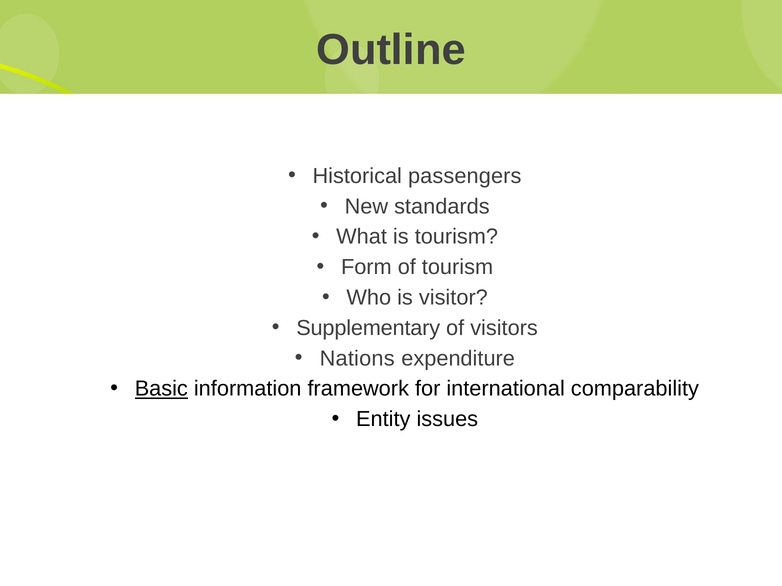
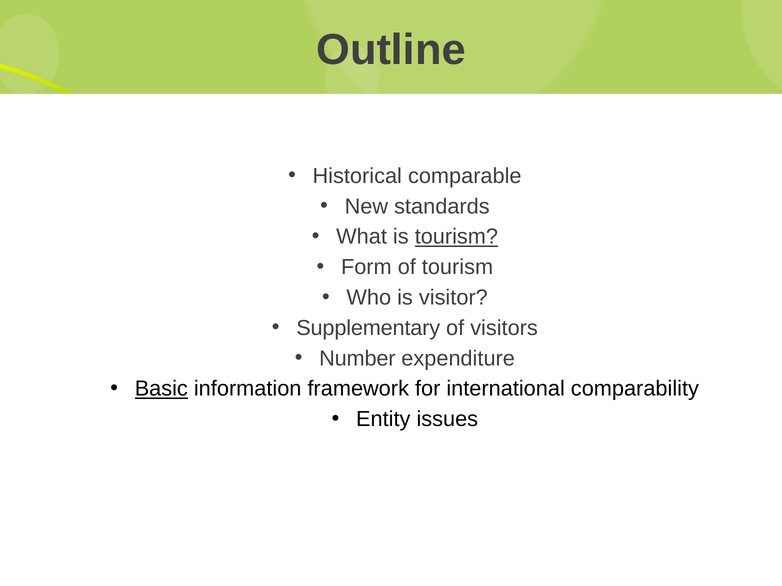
passengers: passengers -> comparable
tourism at (456, 237) underline: none -> present
Nations: Nations -> Number
